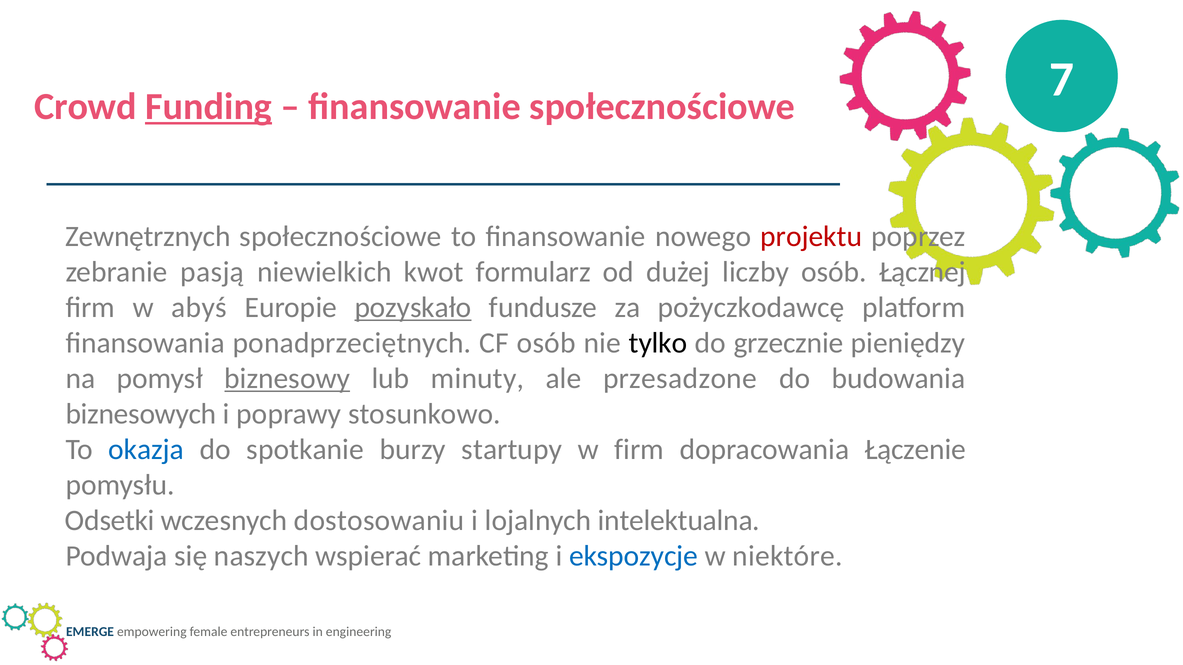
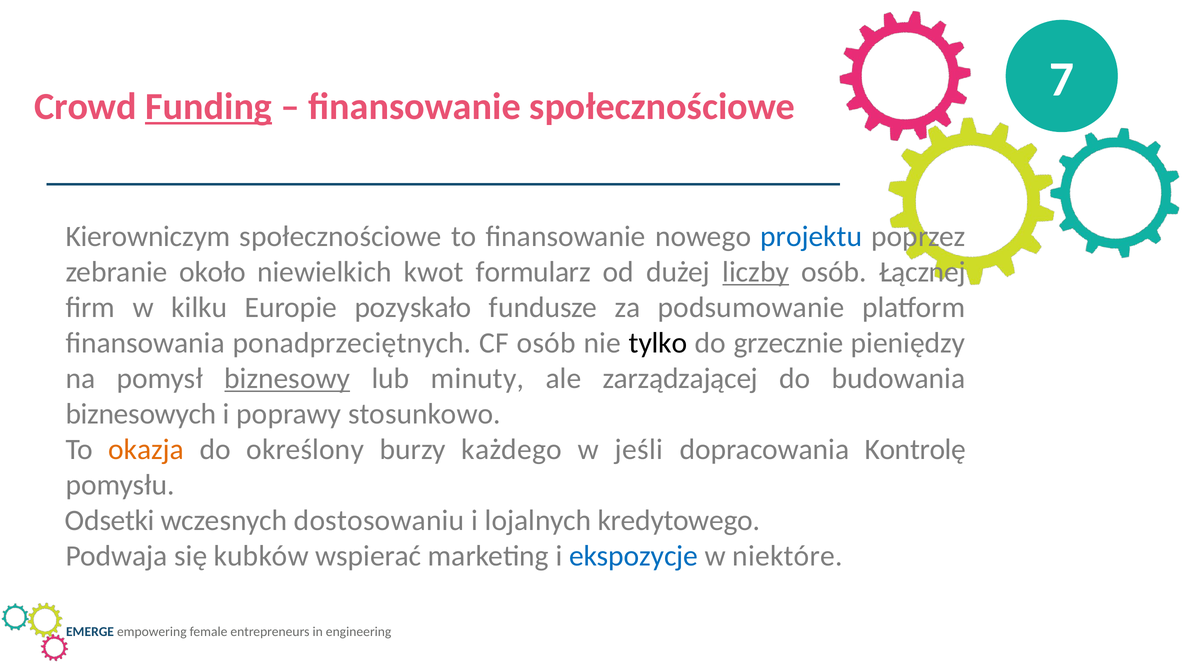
Zewnętrznych: Zewnętrznych -> Kierowniczym
projektu colour: red -> blue
pasją: pasją -> około
liczby underline: none -> present
abyś: abyś -> kilku
pozyskało underline: present -> none
pożyczkodawcę: pożyczkodawcę -> podsumowanie
przesadzone: przesadzone -> zarządzającej
okazja colour: blue -> orange
spotkanie: spotkanie -> określony
startupy: startupy -> każdego
w firm: firm -> jeśli
Łączenie: Łączenie -> Kontrolę
intelektualna: intelektualna -> kredytowego
naszych: naszych -> kubków
